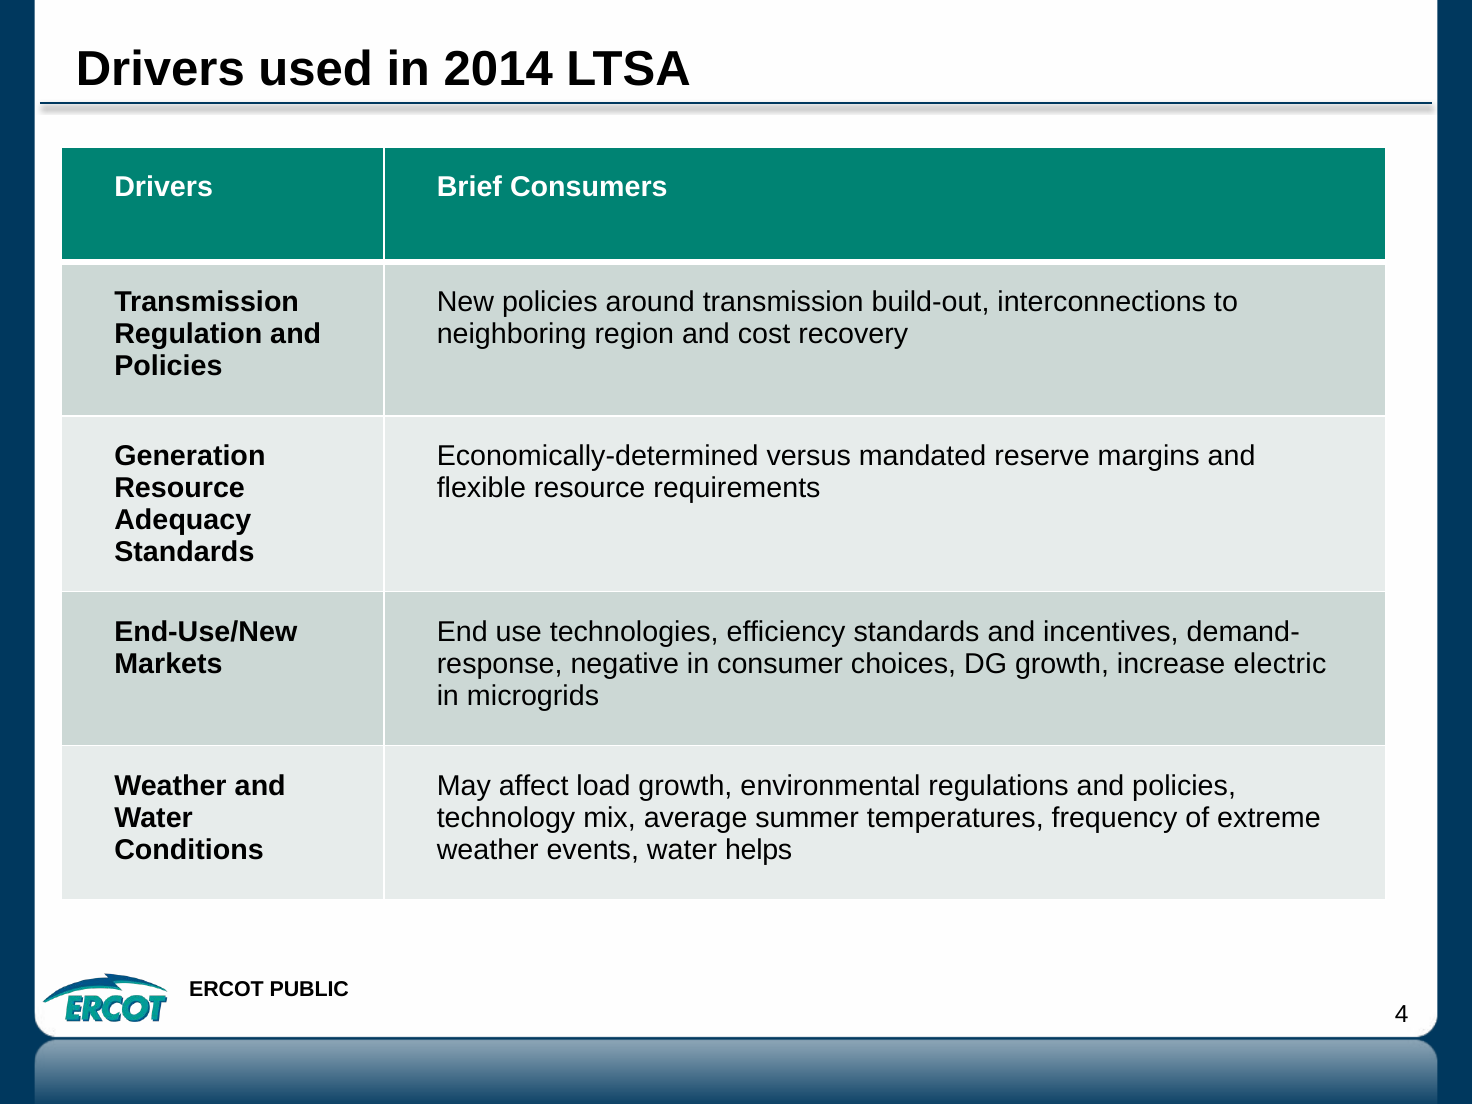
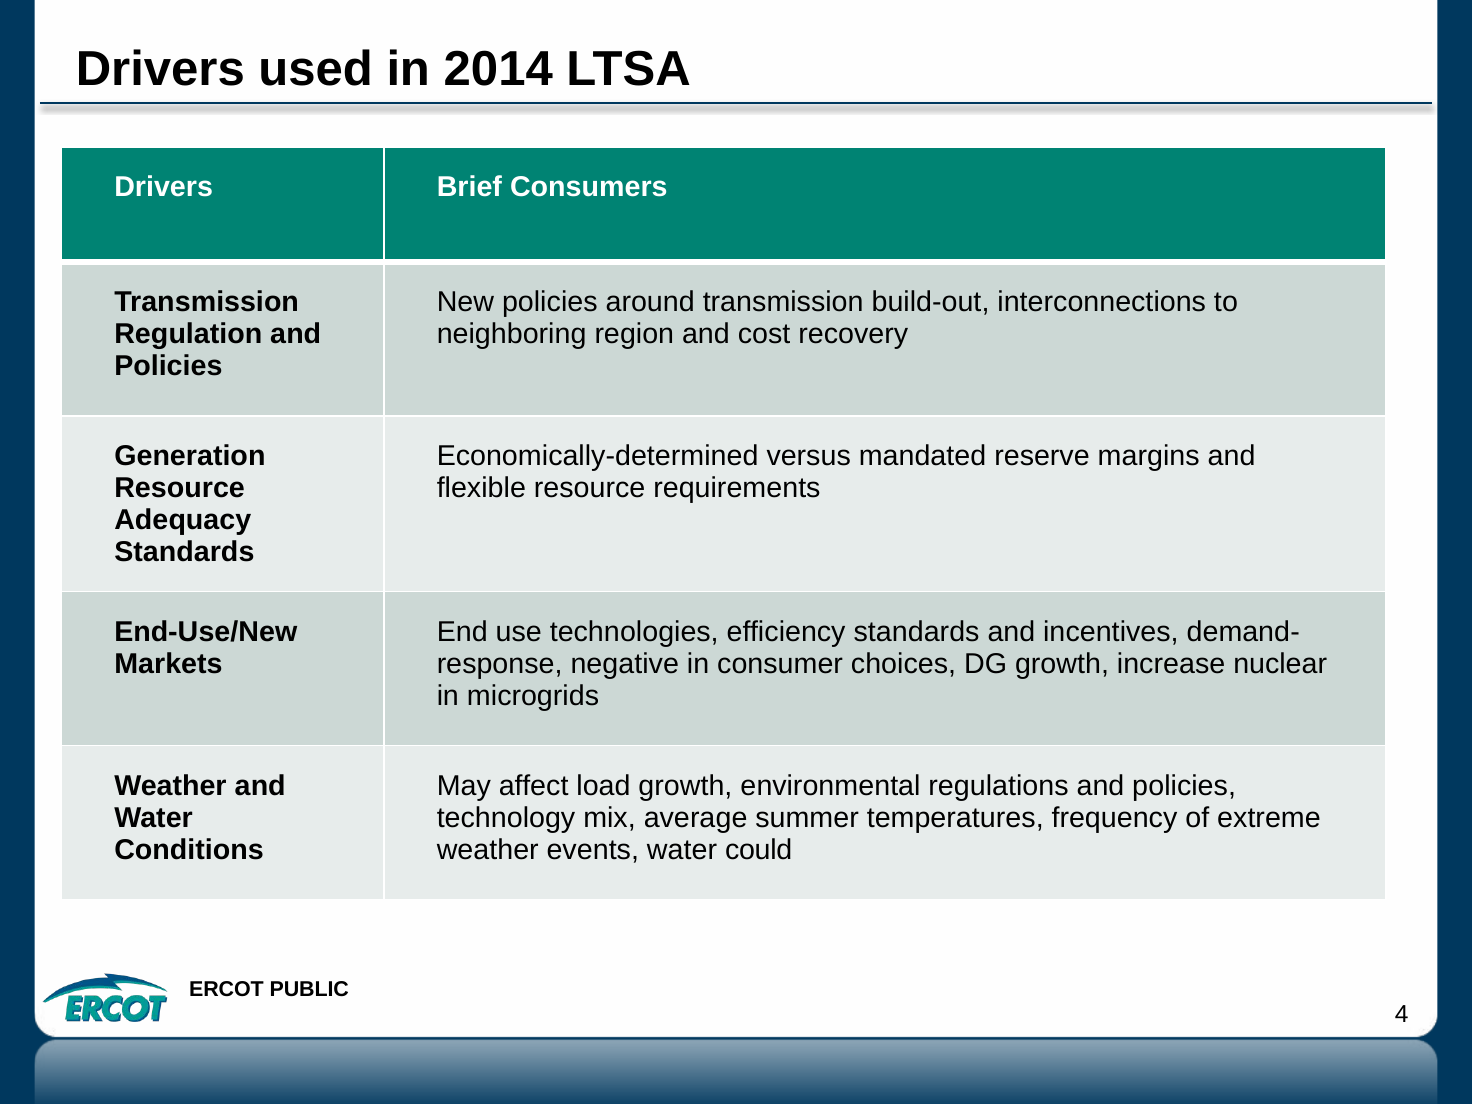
electric: electric -> nuclear
helps: helps -> could
